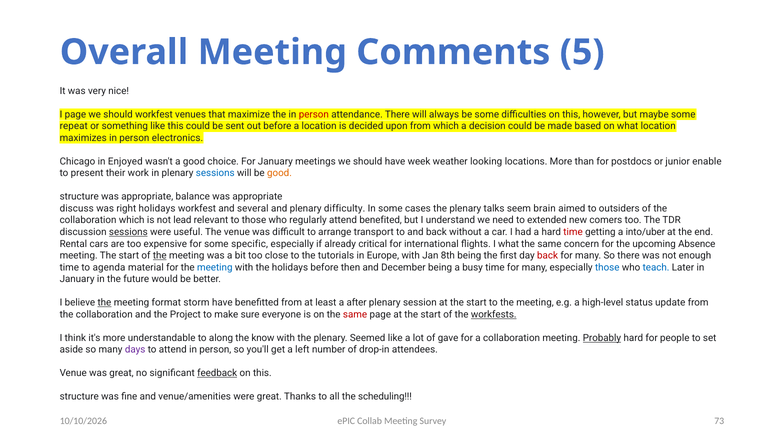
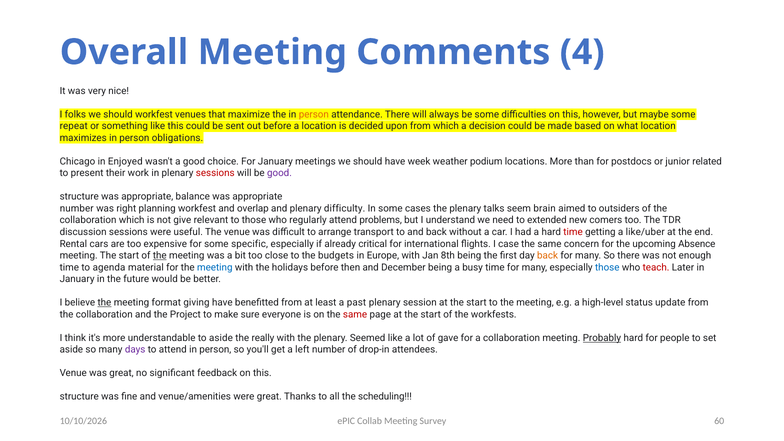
5: 5 -> 4
I page: page -> folks
person at (314, 114) colour: red -> orange
electronics: electronics -> obligations
looking: looking -> podium
enable: enable -> related
sessions at (215, 173) colour: blue -> red
good at (279, 173) colour: orange -> purple
discuss at (77, 208): discuss -> number
right holidays: holidays -> planning
several: several -> overlap
lead: lead -> give
benefited: benefited -> problems
sessions at (128, 232) underline: present -> none
into/uber: into/uber -> like/uber
I what: what -> case
tutorials: tutorials -> budgets
back at (548, 256) colour: red -> orange
teach colour: blue -> red
storm: storm -> giving
after: after -> past
workfests underline: present -> none
to along: along -> aside
know: know -> really
feedback underline: present -> none
73: 73 -> 60
